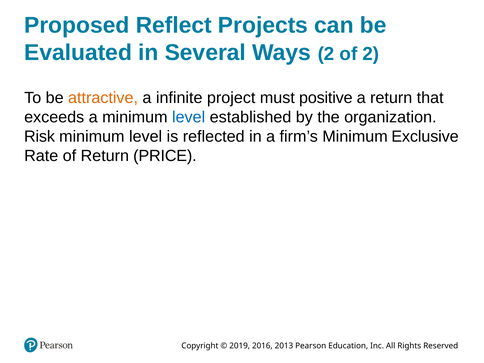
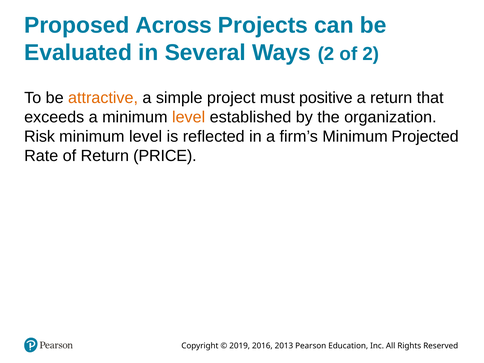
Reflect: Reflect -> Across
infinite: infinite -> simple
level at (189, 117) colour: blue -> orange
Exclusive: Exclusive -> Projected
